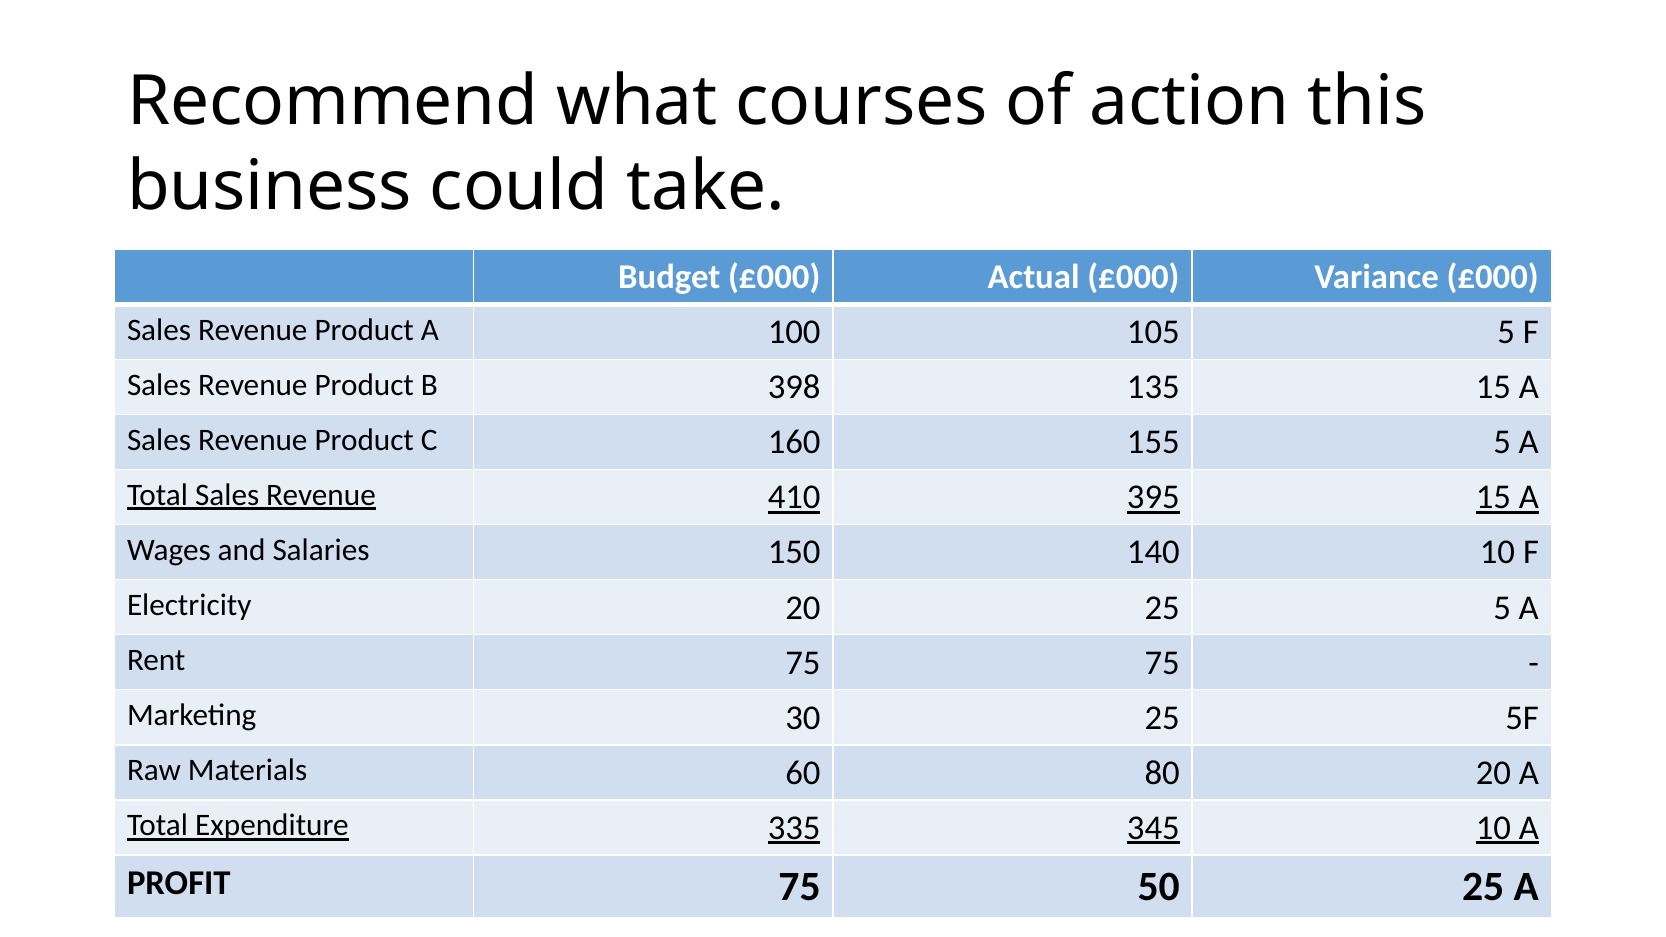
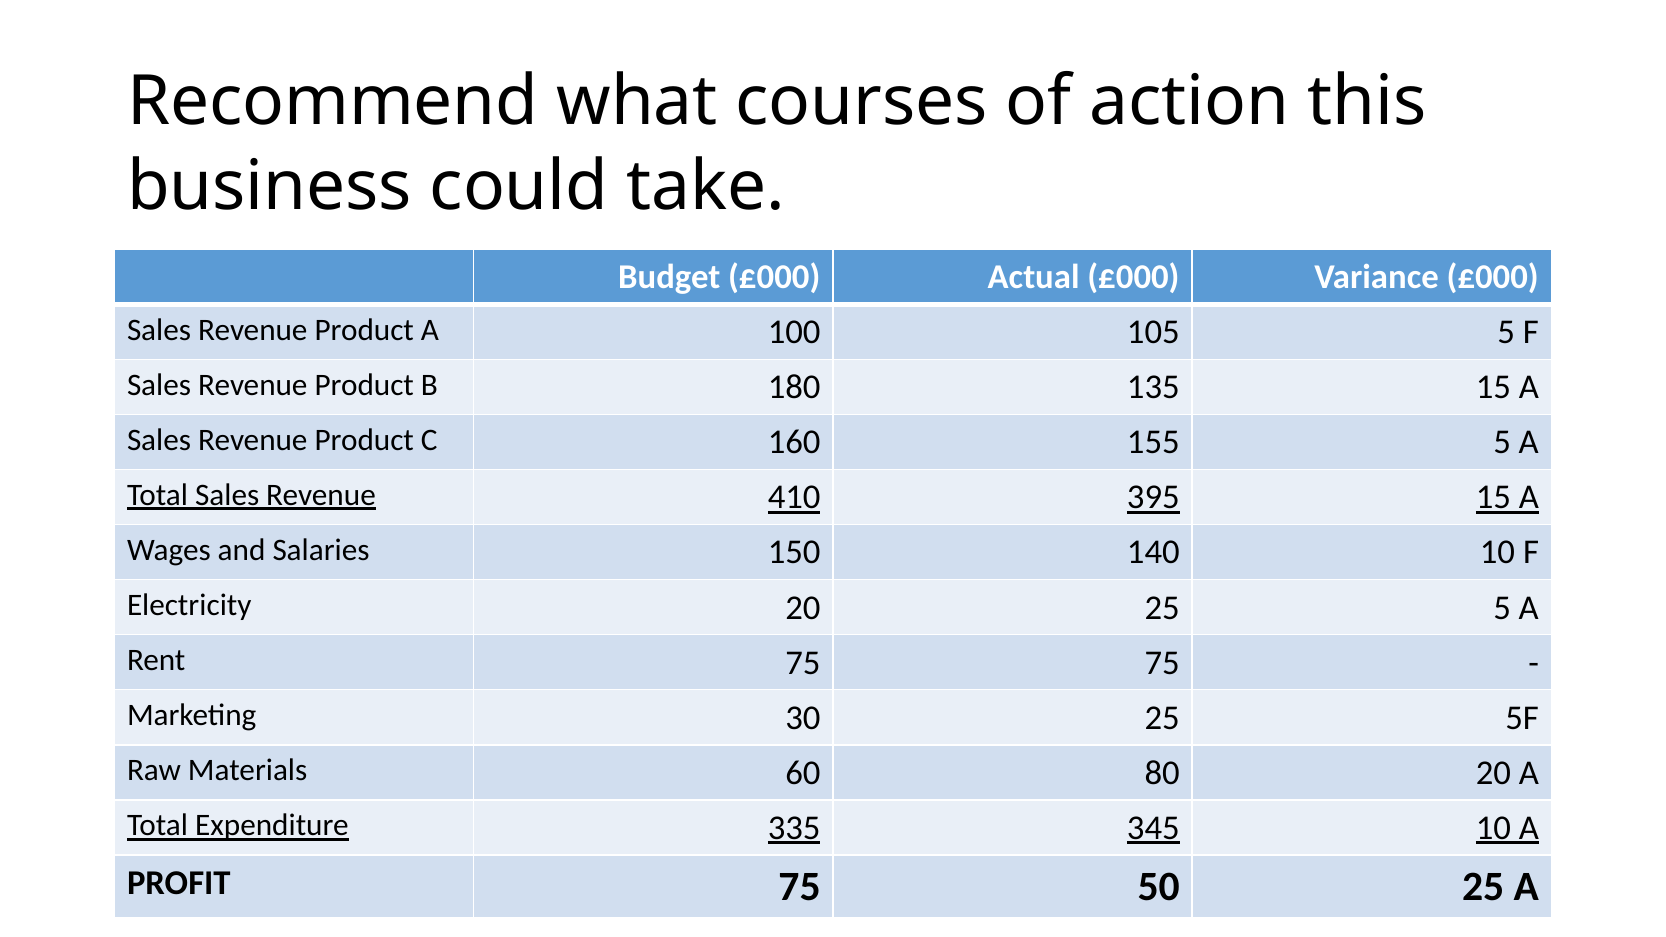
398: 398 -> 180
